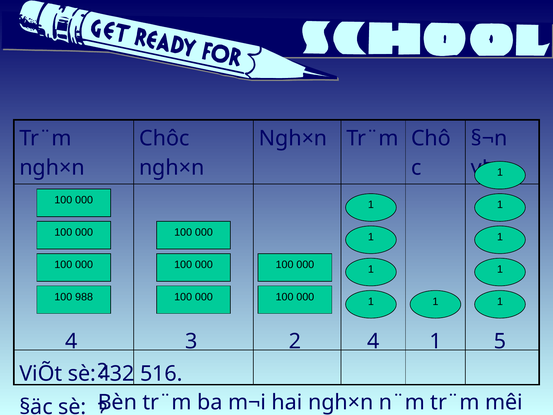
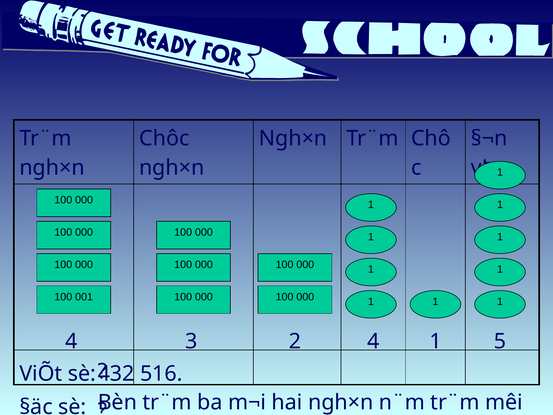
988: 988 -> 001
